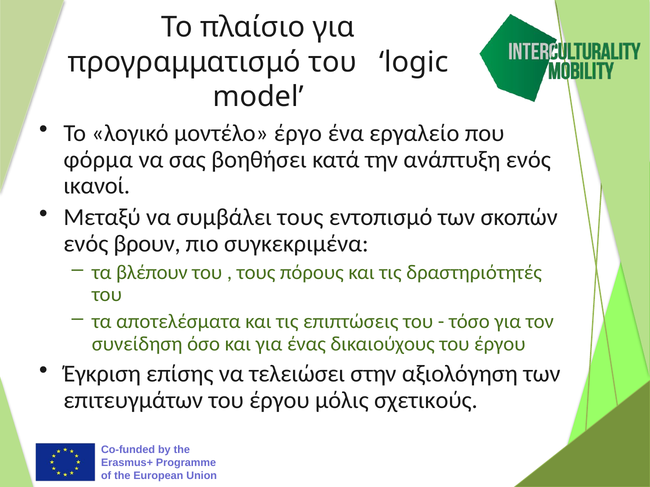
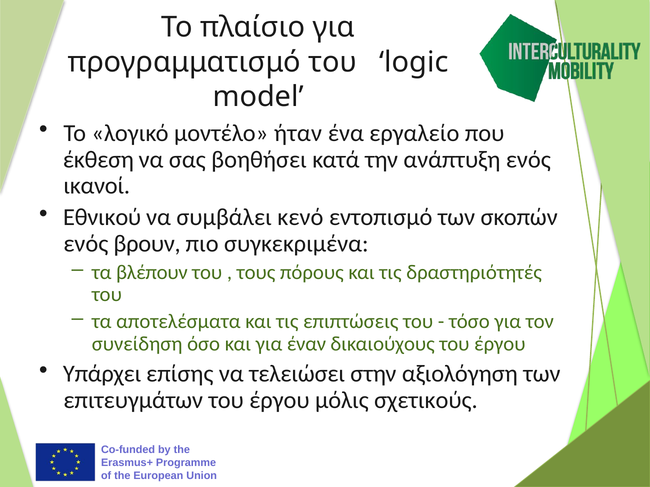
έργο: έργο -> ήταν
φόρμα: φόρμα -> έκθεση
Μεταξύ: Μεταξύ -> Εθνικού
συμβάλει τους: τους -> κενό
ένας: ένας -> έναν
Έγκριση: Έγκριση -> Υπάρχει
